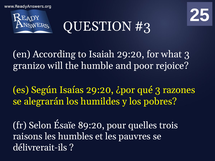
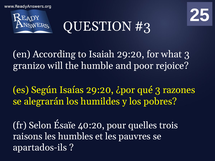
89:20: 89:20 -> 40:20
délivrerait-ils: délivrerait-ils -> apartados-ils
